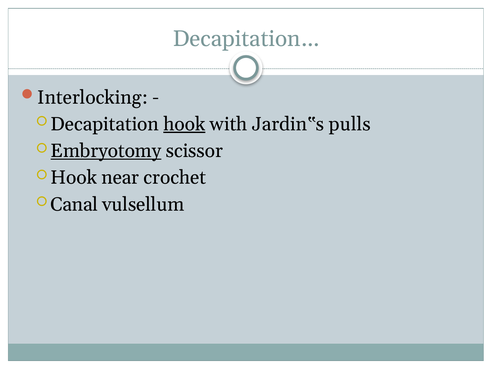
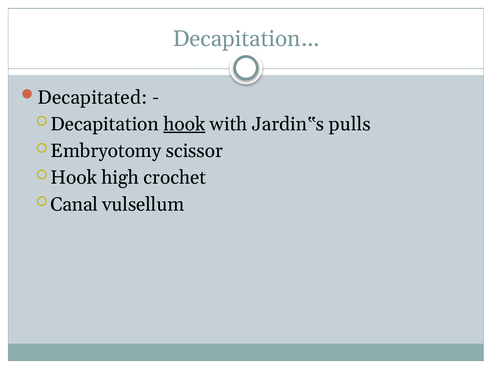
Interlocking: Interlocking -> Decapitated
Embryotomy underline: present -> none
near: near -> high
